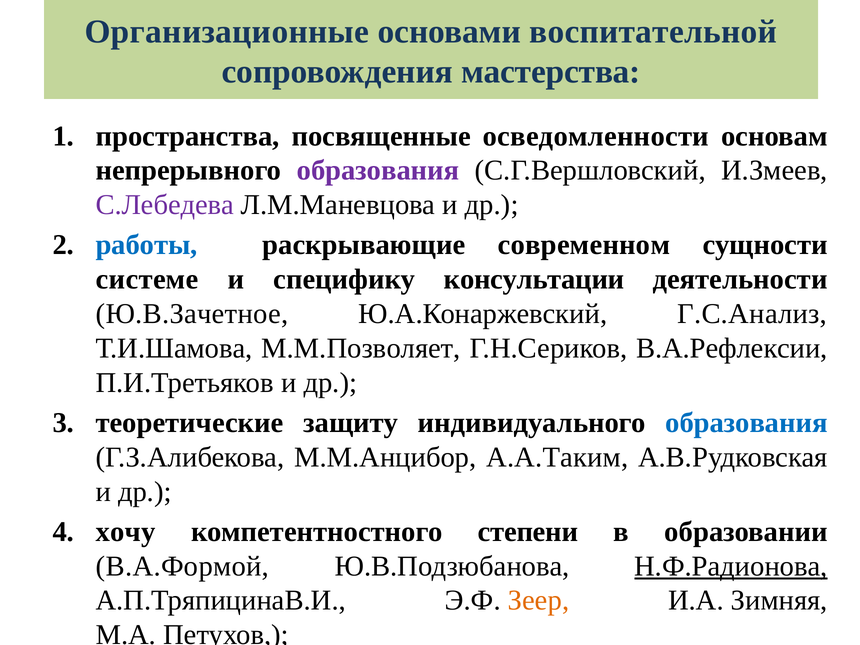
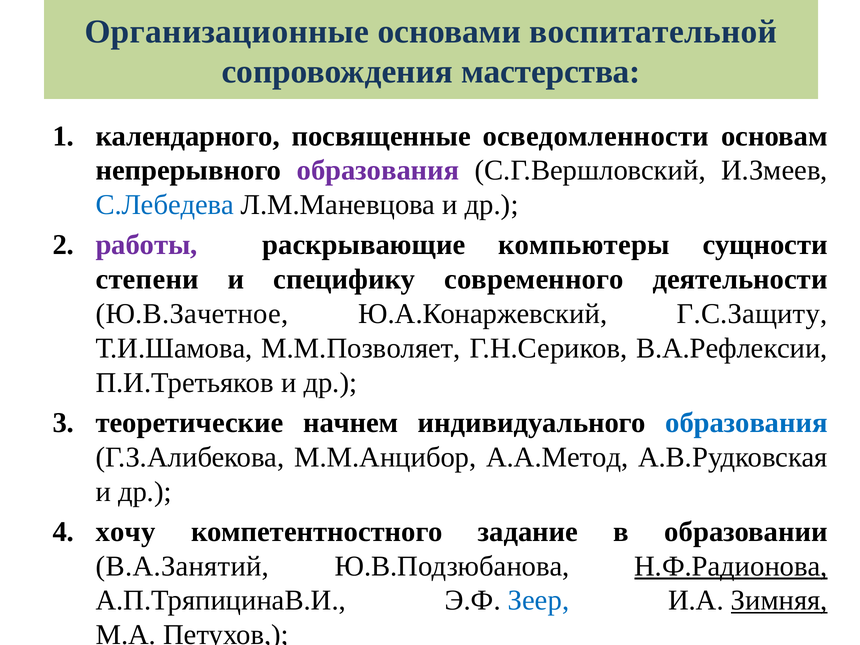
пространства: пространства -> календарного
С.Лебедева colour: purple -> blue
работы colour: blue -> purple
современном: современном -> компьютеры
системе: системе -> степени
консультации: консультации -> современного
Г.С.Анализ: Г.С.Анализ -> Г.С.Защиту
защиту: защиту -> начнем
А.А.Таким: А.А.Таким -> А.А.Метод
степени: степени -> задание
В.А.Формой: В.А.Формой -> В.А.Занятий
Зеер colour: orange -> blue
Зимняя underline: none -> present
